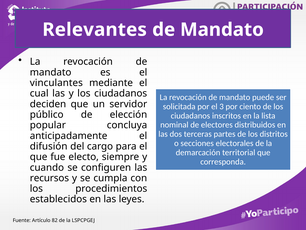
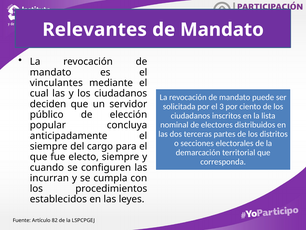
difusión at (49, 146): difusión -> siempre
recursos: recursos -> incurran
